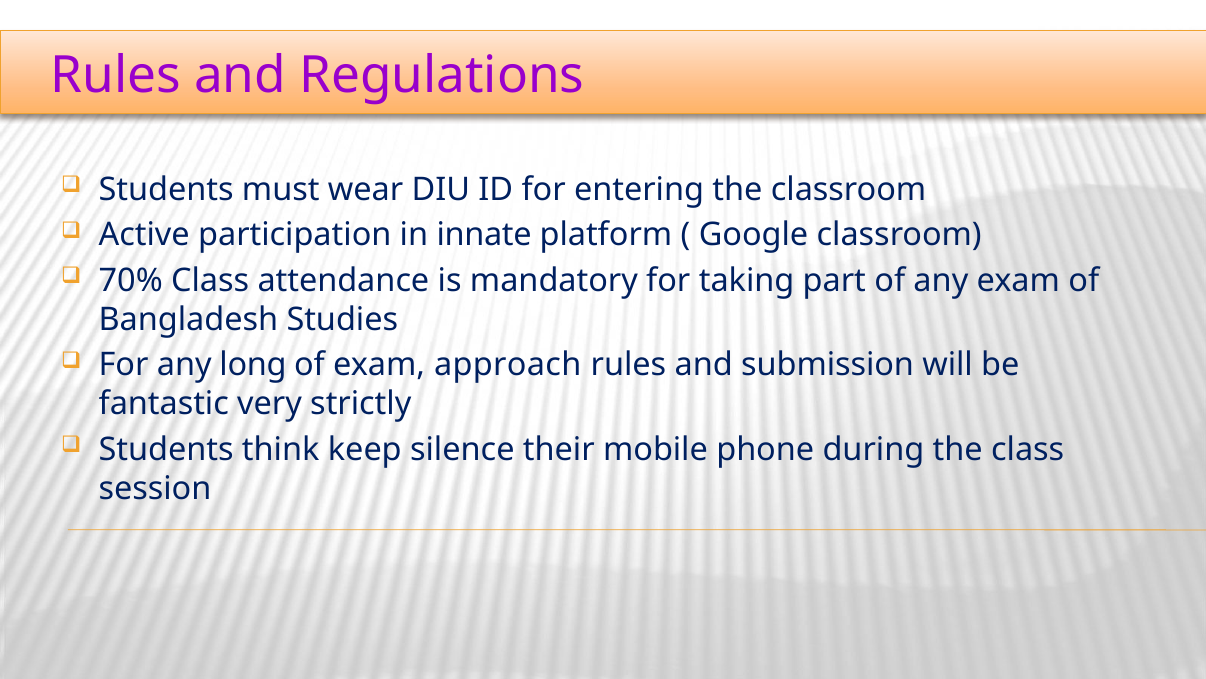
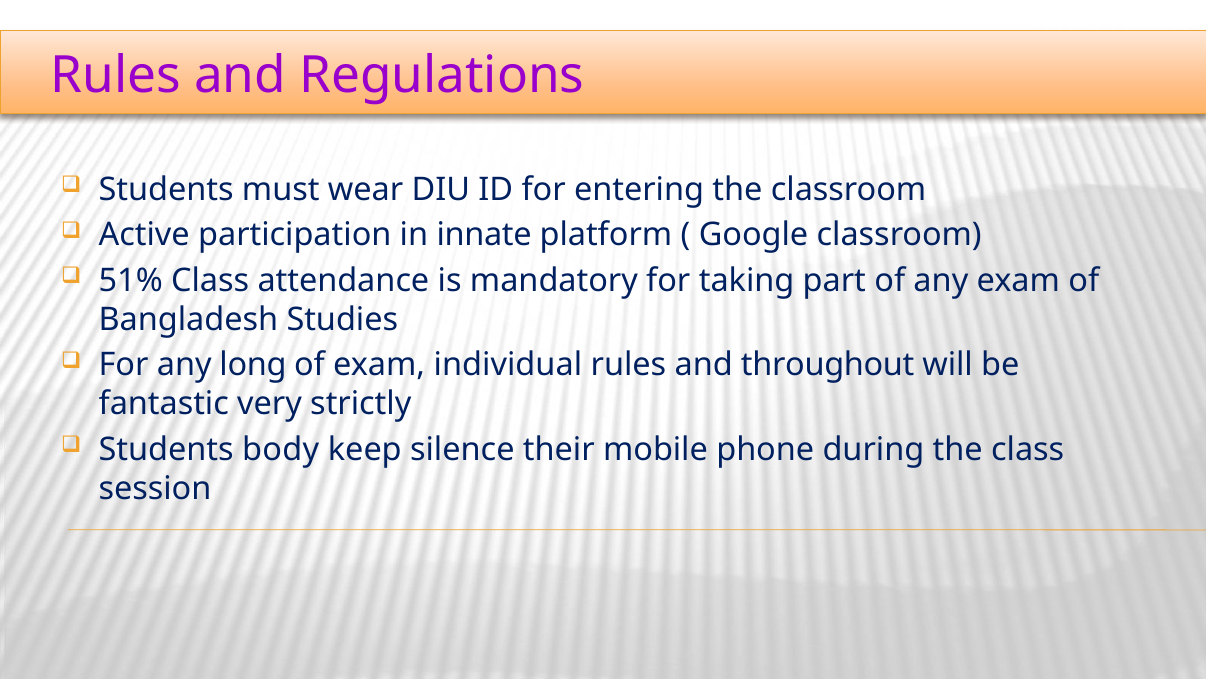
70%: 70% -> 51%
approach: approach -> individual
submission: submission -> throughout
think: think -> body
